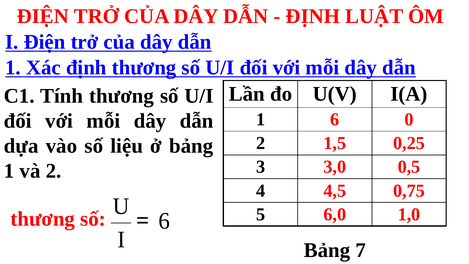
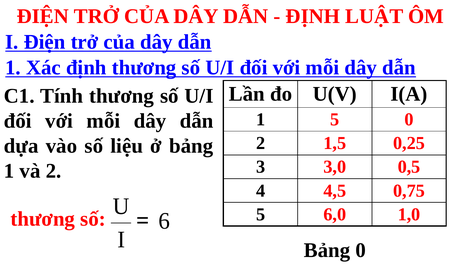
1 6: 6 -> 5
Bảng 7: 7 -> 0
